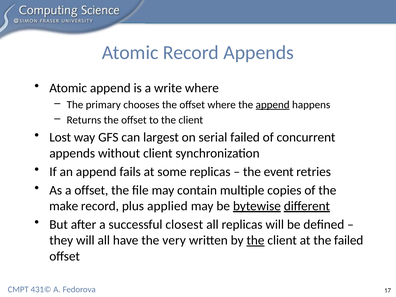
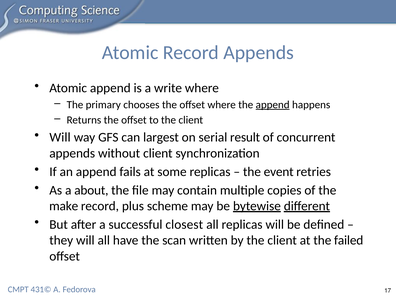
Lost at (60, 137): Lost -> Will
serial failed: failed -> result
a offset: offset -> about
applied: applied -> scheme
very: very -> scan
the at (255, 240) underline: present -> none
